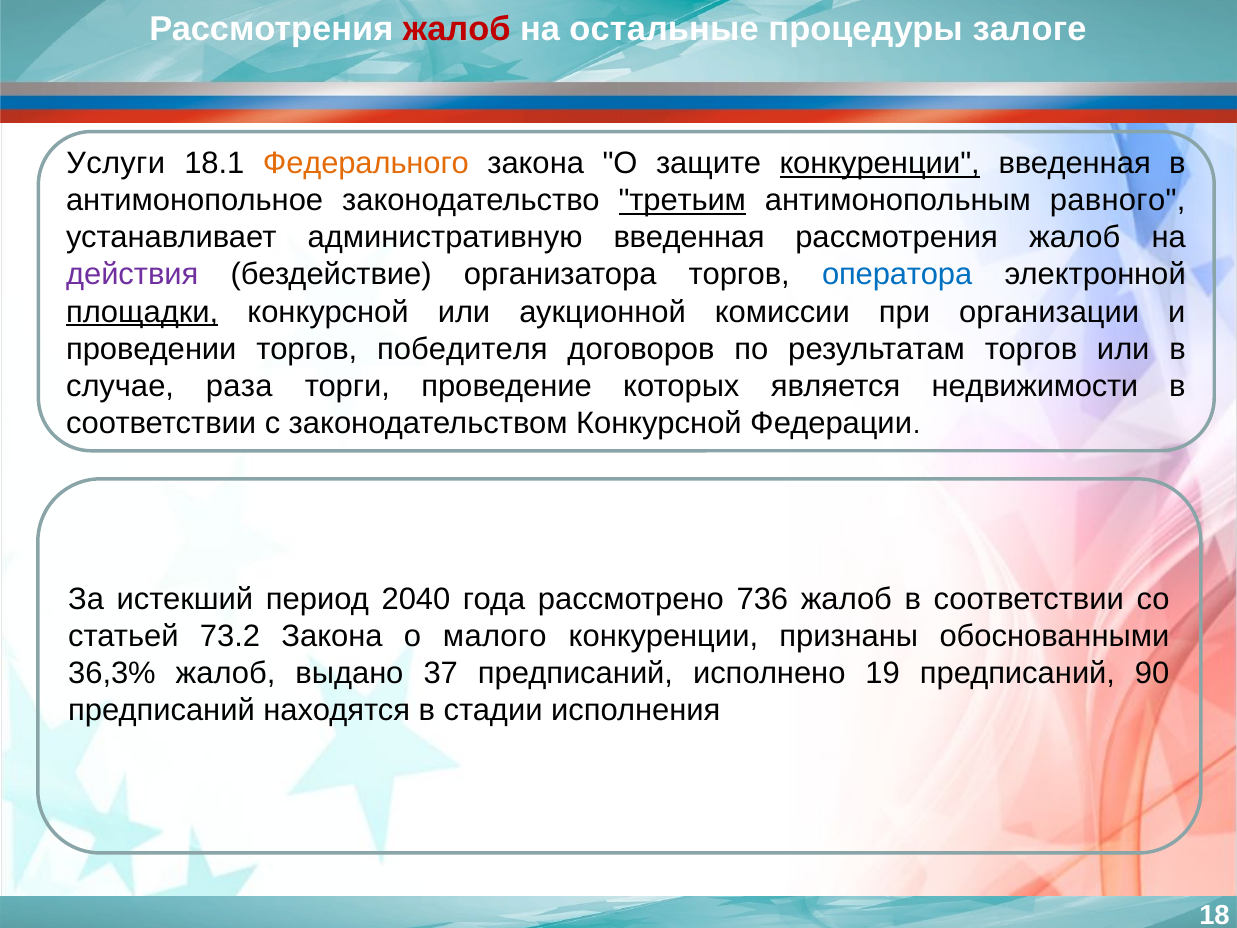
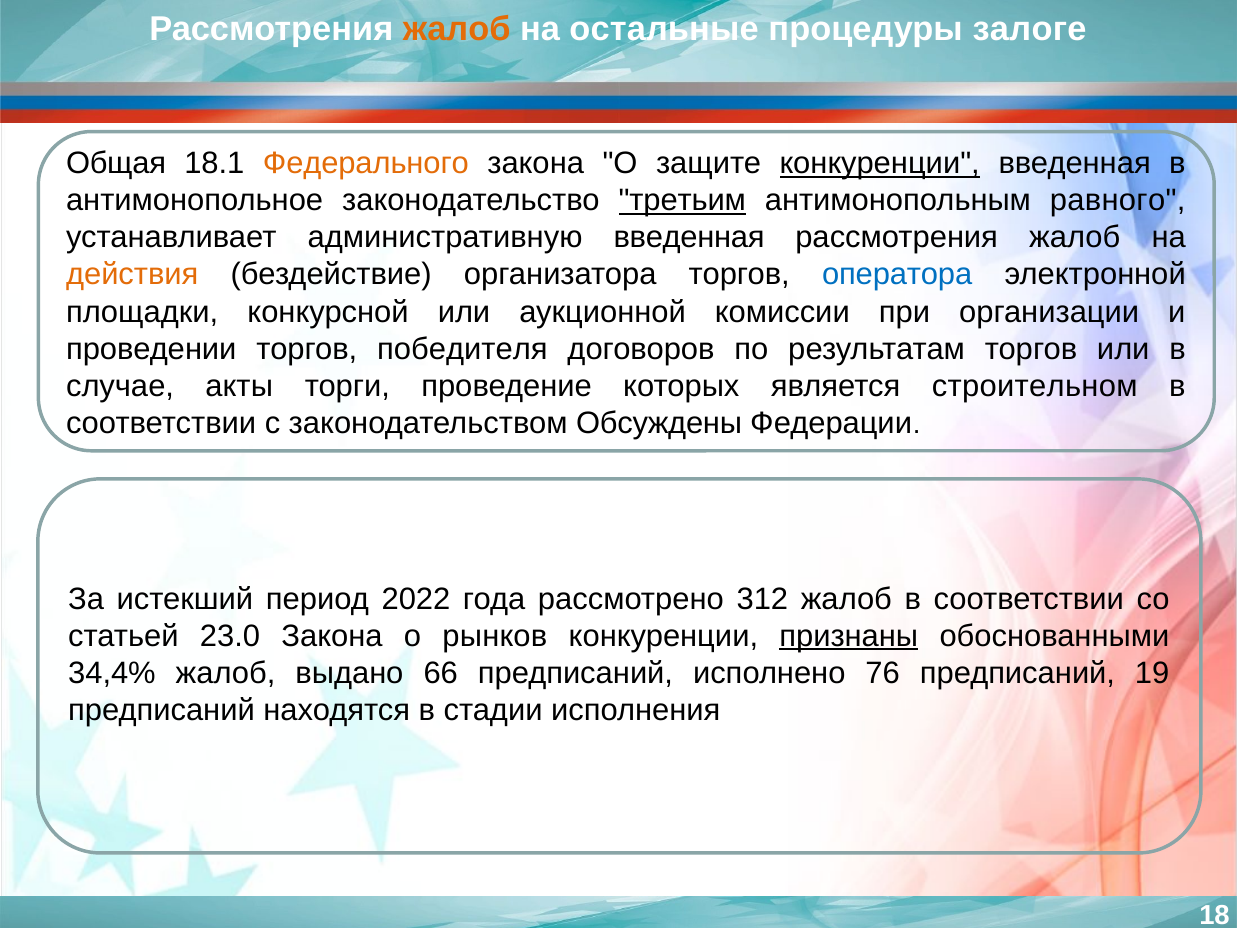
жалоб at (457, 29) colour: red -> orange
Услуги: Услуги -> Общая
действия colour: purple -> orange
площадки underline: present -> none
раза: раза -> акты
недвижимости: недвижимости -> строительном
законодательством Конкурсной: Конкурсной -> Обсуждены
2040: 2040 -> 2022
736: 736 -> 312
73.2: 73.2 -> 23.0
малого: малого -> рынков
признаны underline: none -> present
36,3%: 36,3% -> 34,4%
37: 37 -> 66
19: 19 -> 76
90: 90 -> 19
